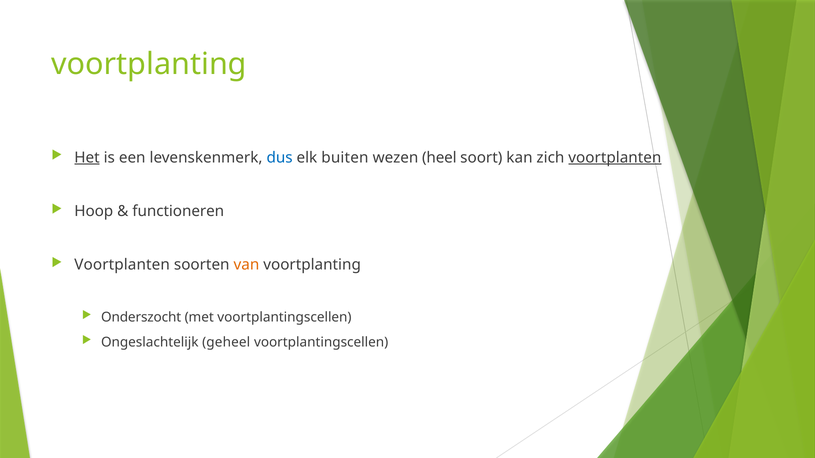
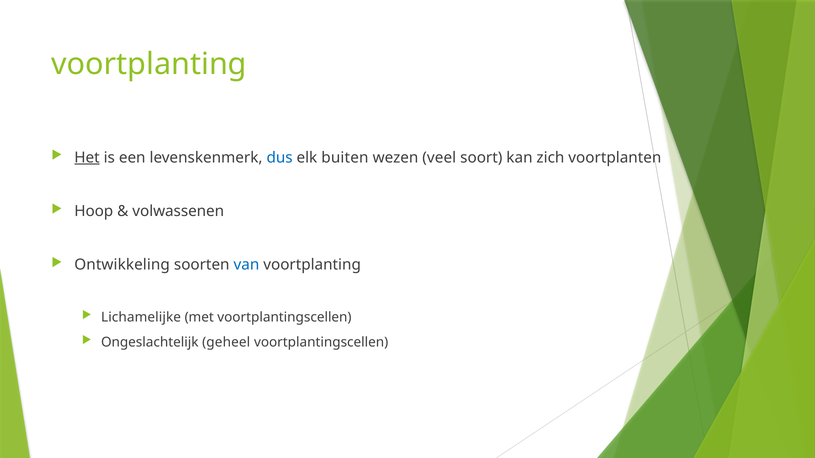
heel: heel -> veel
voortplanten at (615, 158) underline: present -> none
functioneren: functioneren -> volwassenen
Voortplanten at (122, 265): Voortplanten -> Ontwikkeling
van colour: orange -> blue
Onderszocht: Onderszocht -> Lichamelijke
